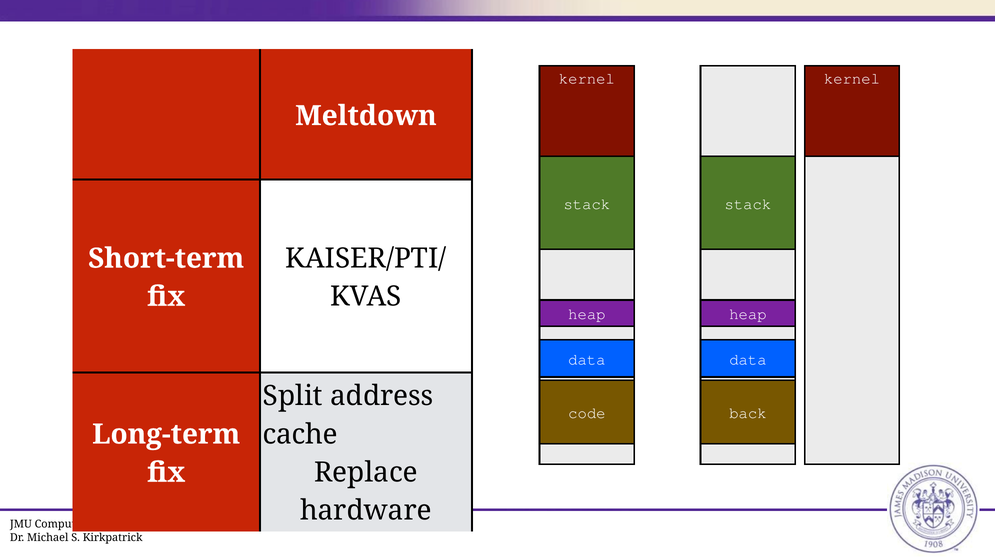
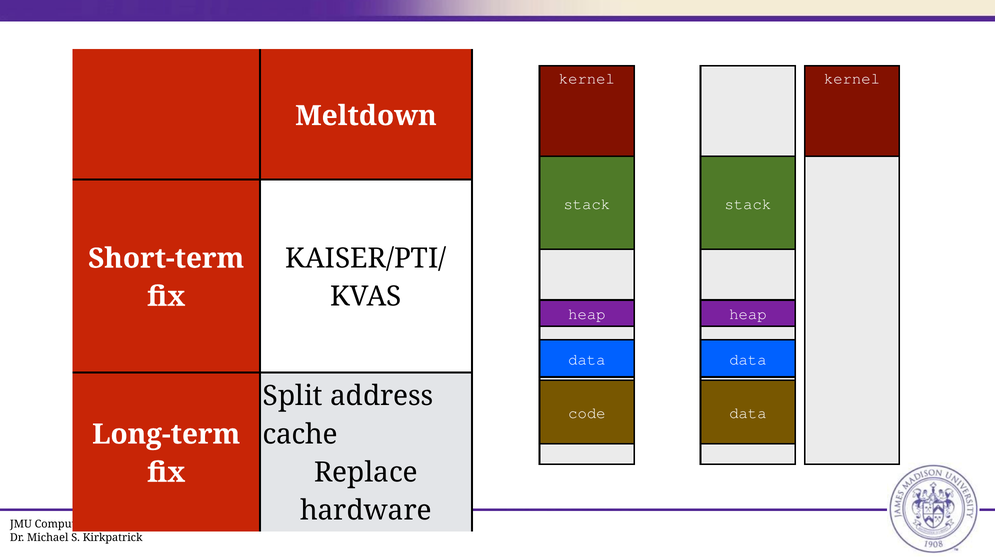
back at (748, 413): back -> data
